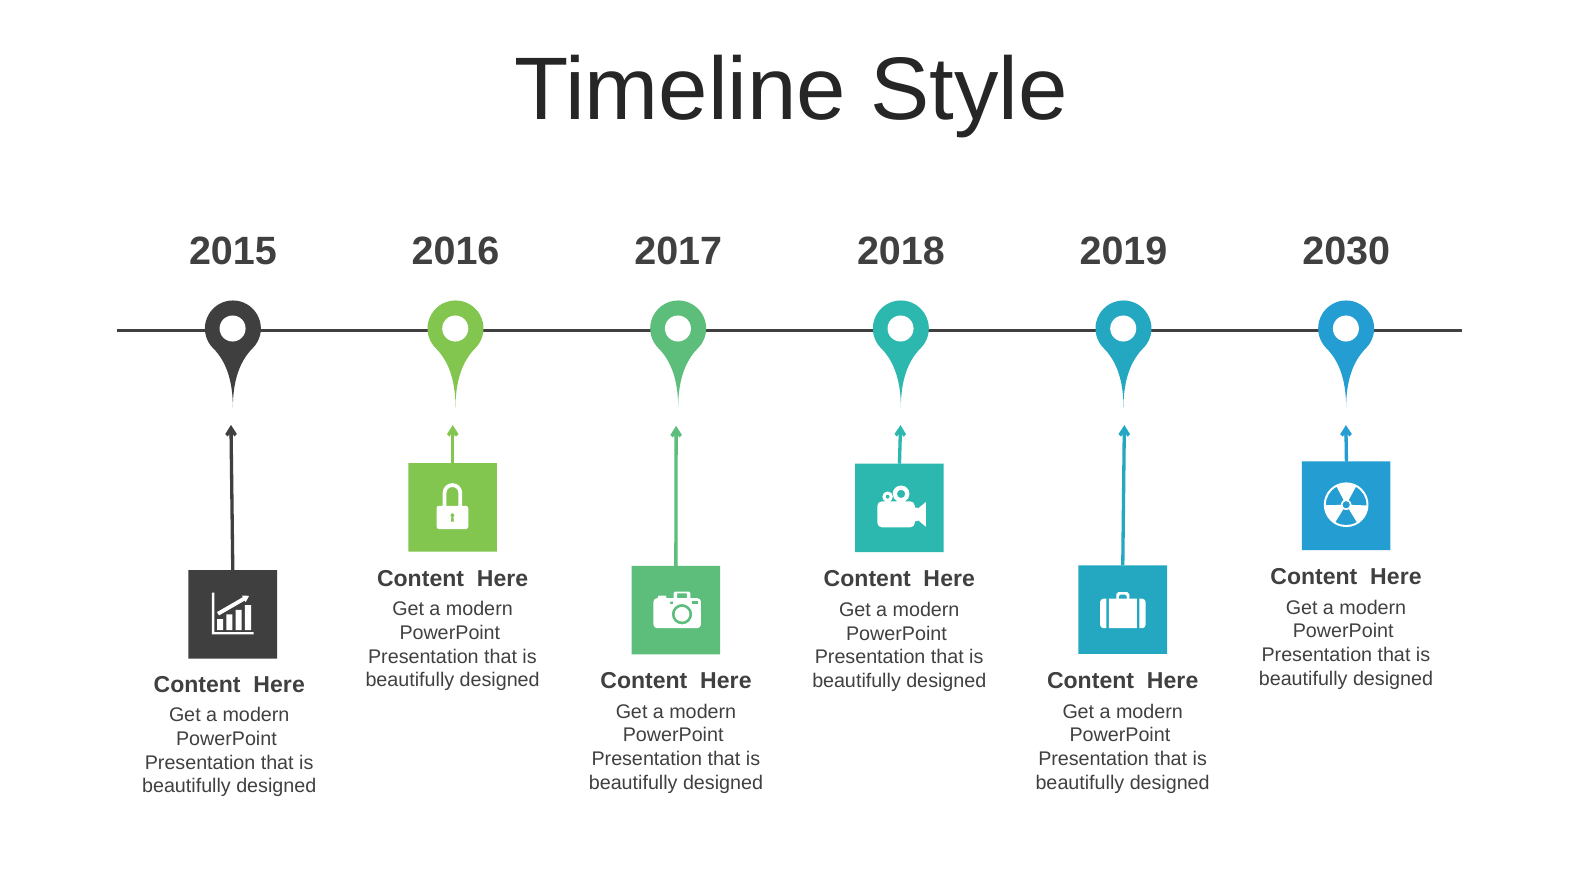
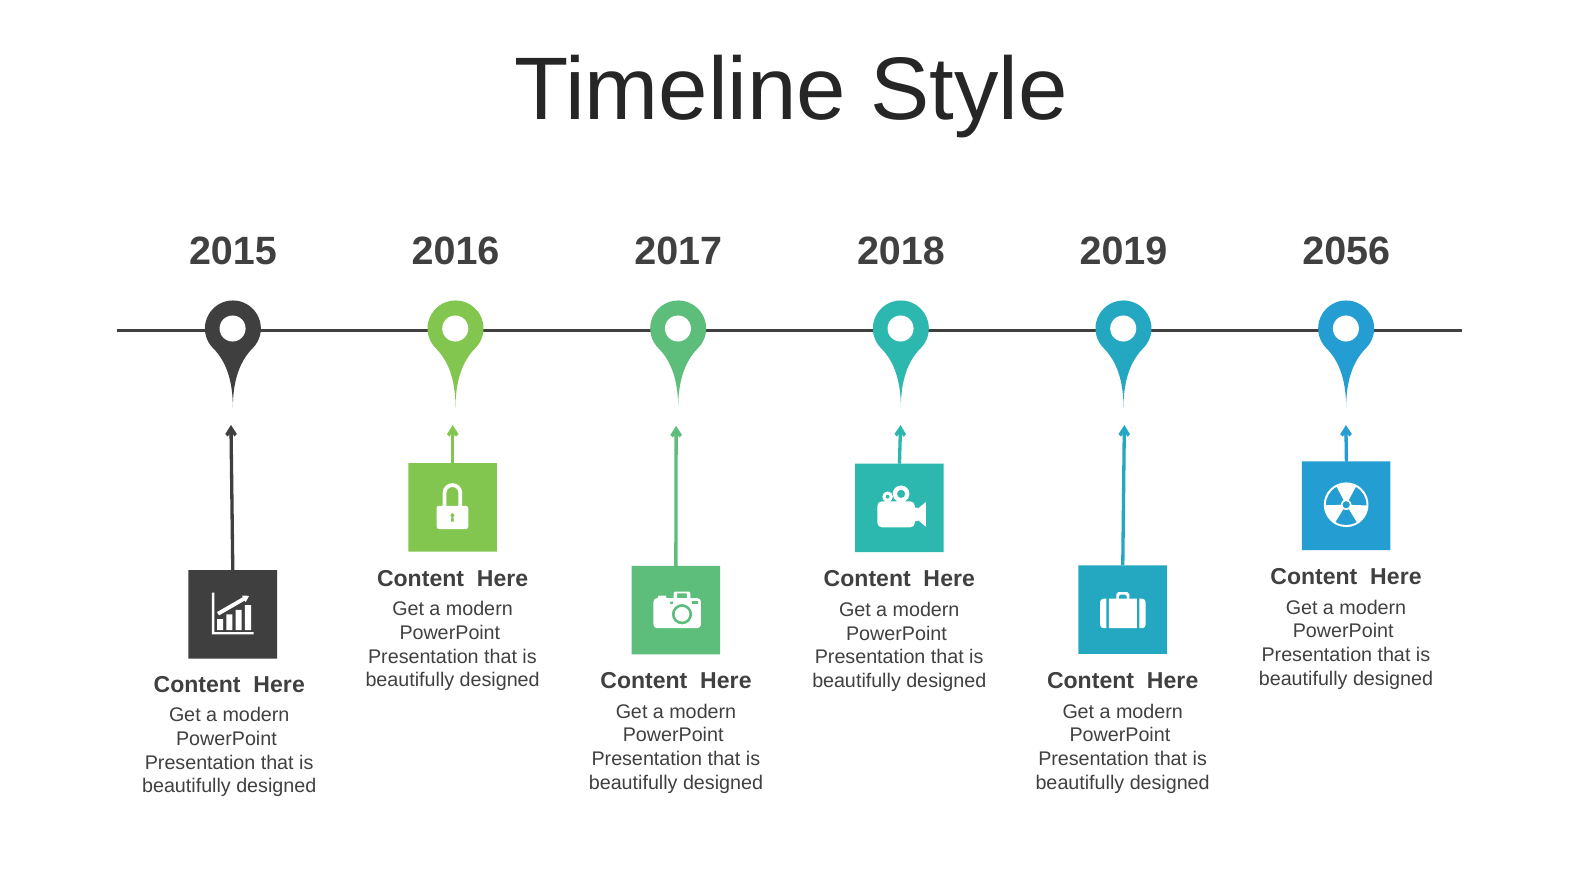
2030: 2030 -> 2056
